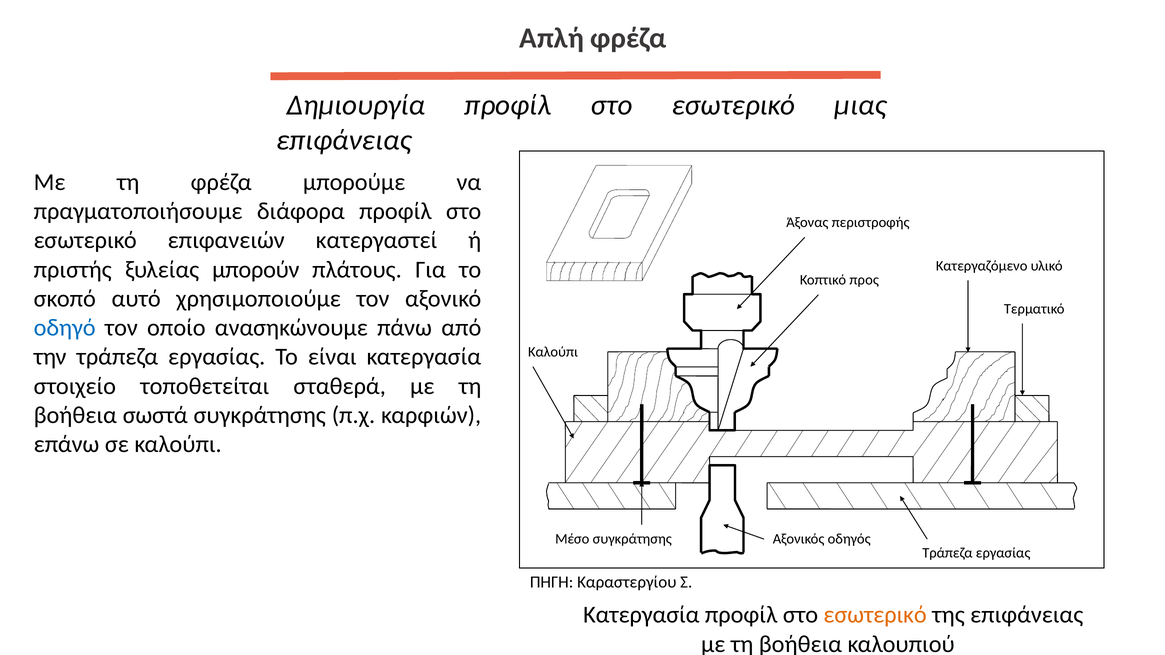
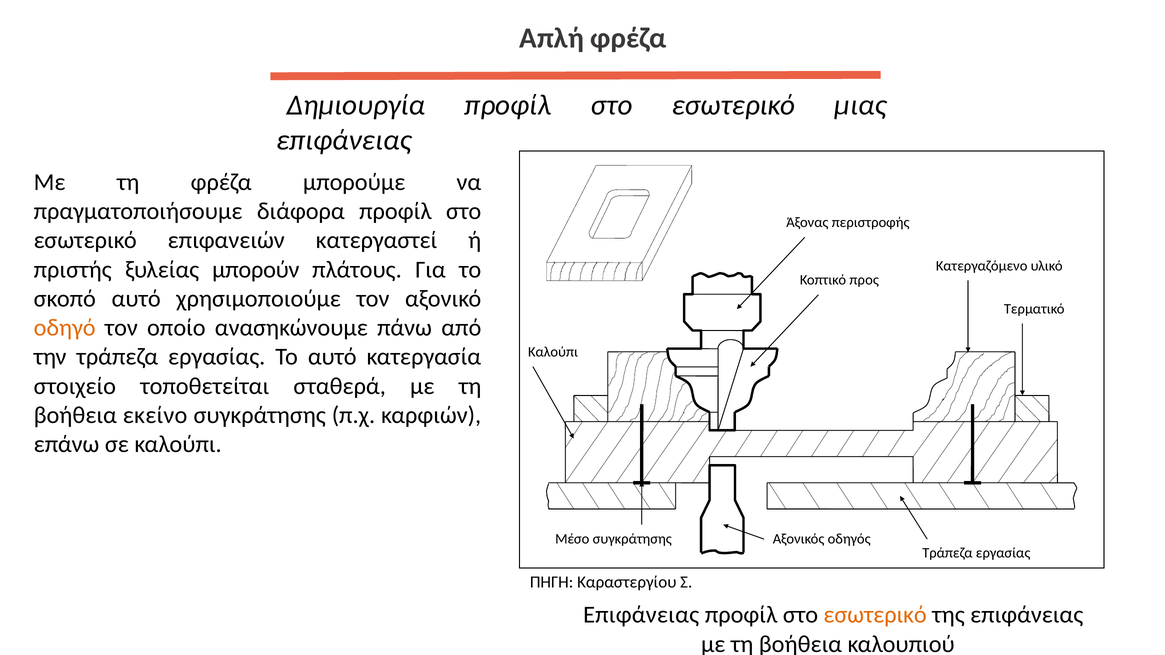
οδηγό colour: blue -> orange
Το είναι: είναι -> αυτό
σωστά: σωστά -> εκείνο
Κατεργασία at (641, 615): Κατεργασία -> Επιφάνειας
